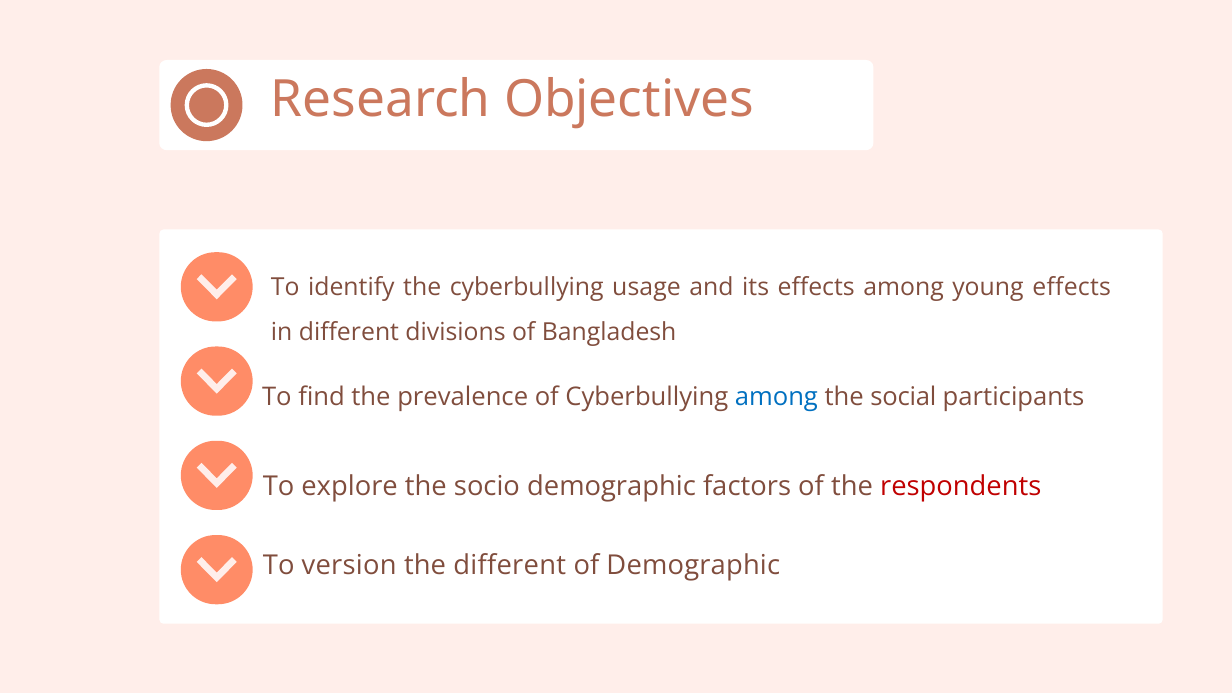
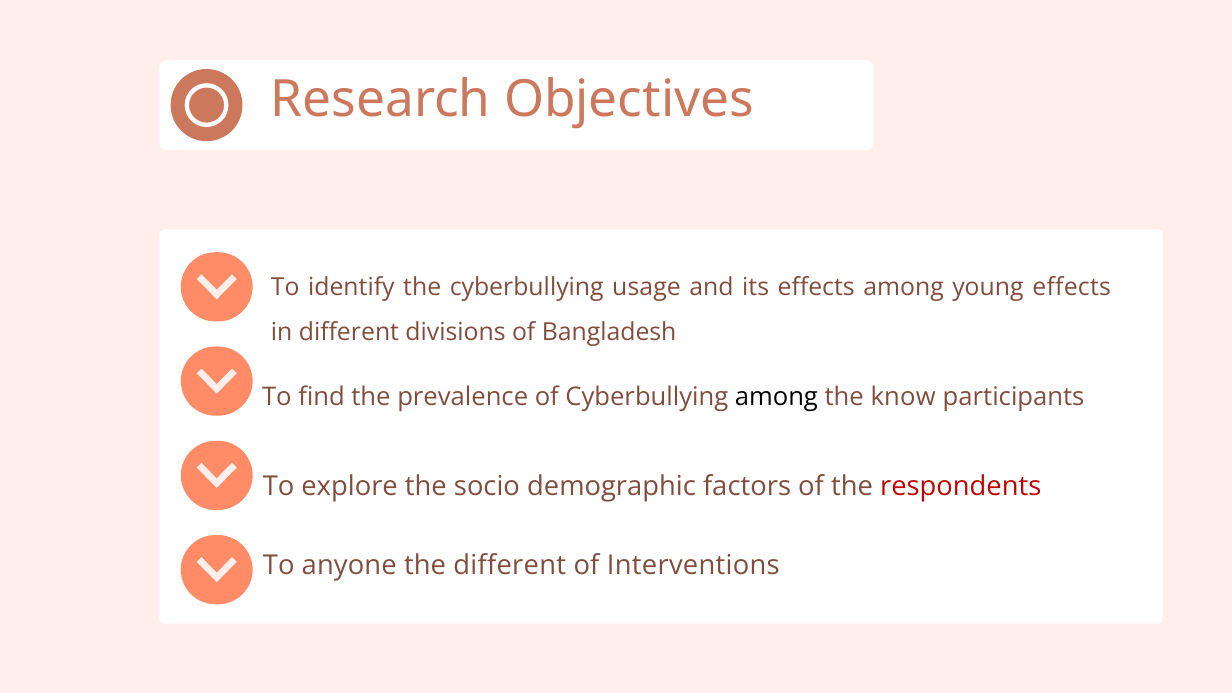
among at (776, 397) colour: blue -> black
social: social -> know
version: version -> anyone
of Demographic: Demographic -> Interventions
